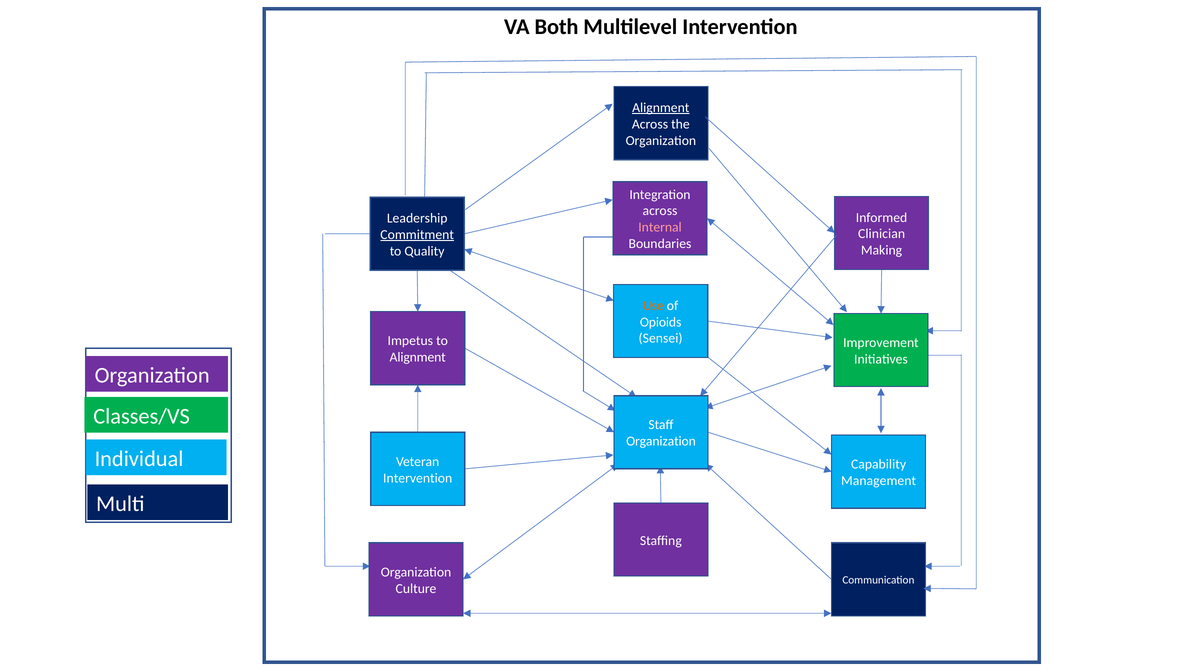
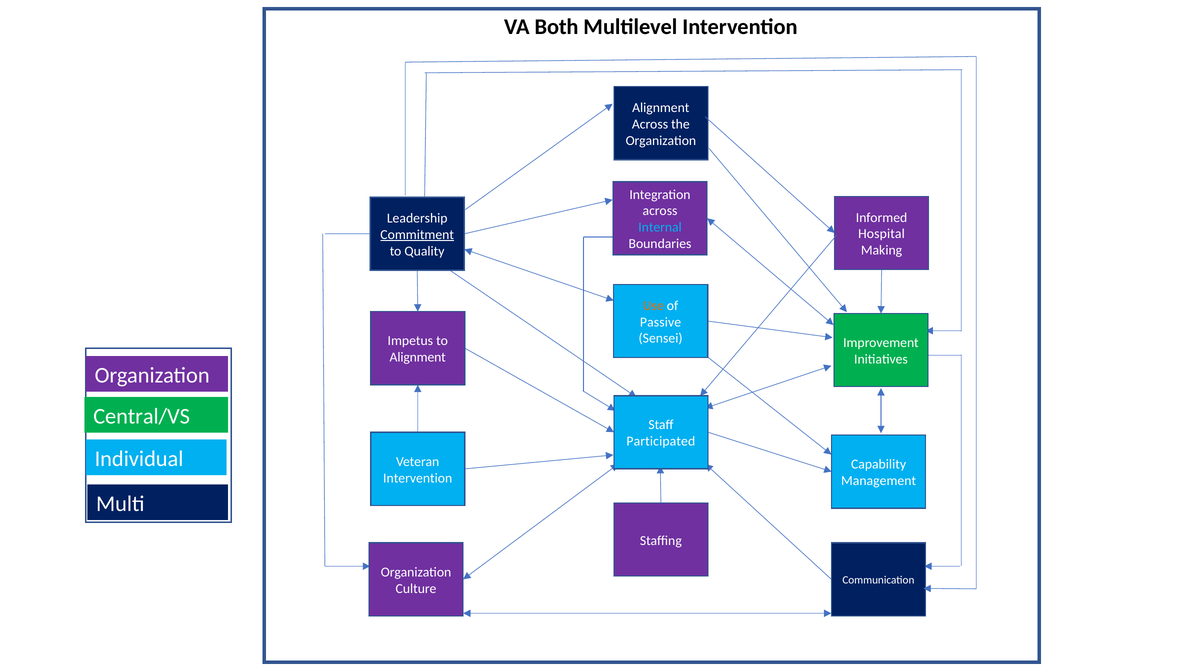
Alignment at (661, 108) underline: present -> none
Internal colour: pink -> light blue
Clinician: Clinician -> Hospital
Opioids: Opioids -> Passive
Classes/VS: Classes/VS -> Central/VS
Organization at (661, 441): Organization -> Participated
